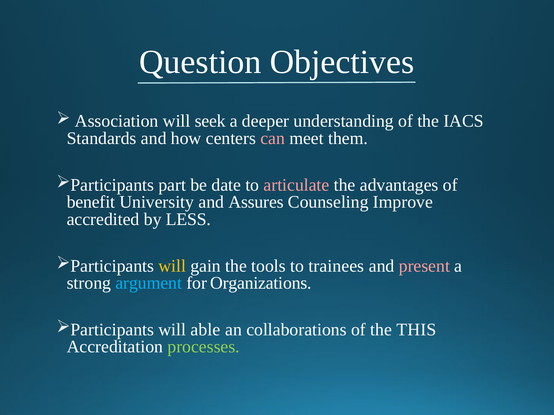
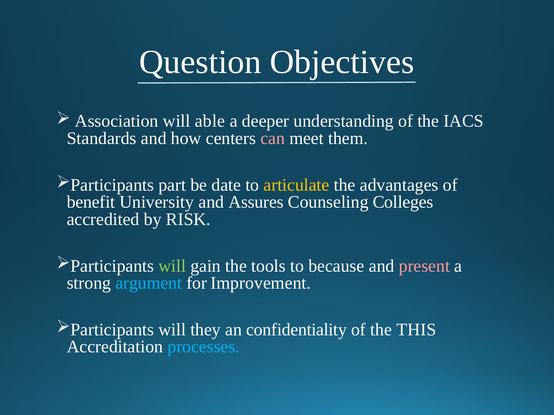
seek: seek -> able
articulate colour: pink -> yellow
Improve: Improve -> Colleges
LESS: LESS -> RISK
will at (172, 266) colour: yellow -> light green
trainees: trainees -> because
Organizations: Organizations -> Improvement
able: able -> they
collaborations: collaborations -> confidentiality
processes colour: light green -> light blue
